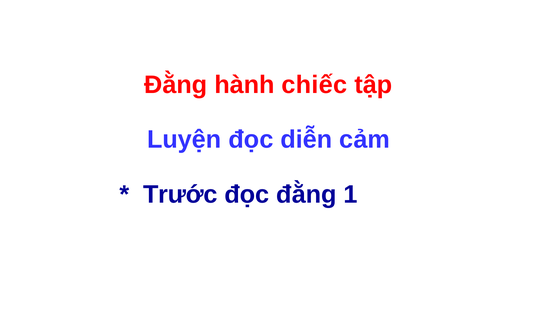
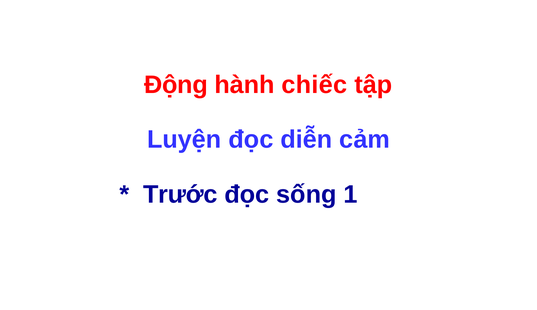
Đằng at (176, 85): Đằng -> Động
đọc đằng: đằng -> sống
